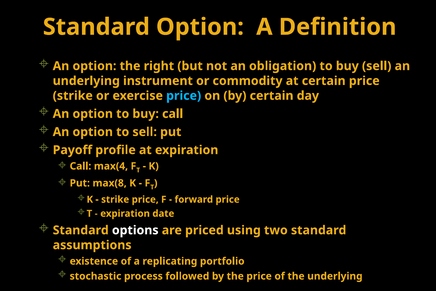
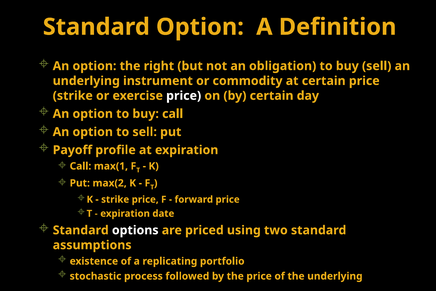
price at (184, 96) colour: light blue -> white
max(4: max(4 -> max(1
max(8: max(8 -> max(2
